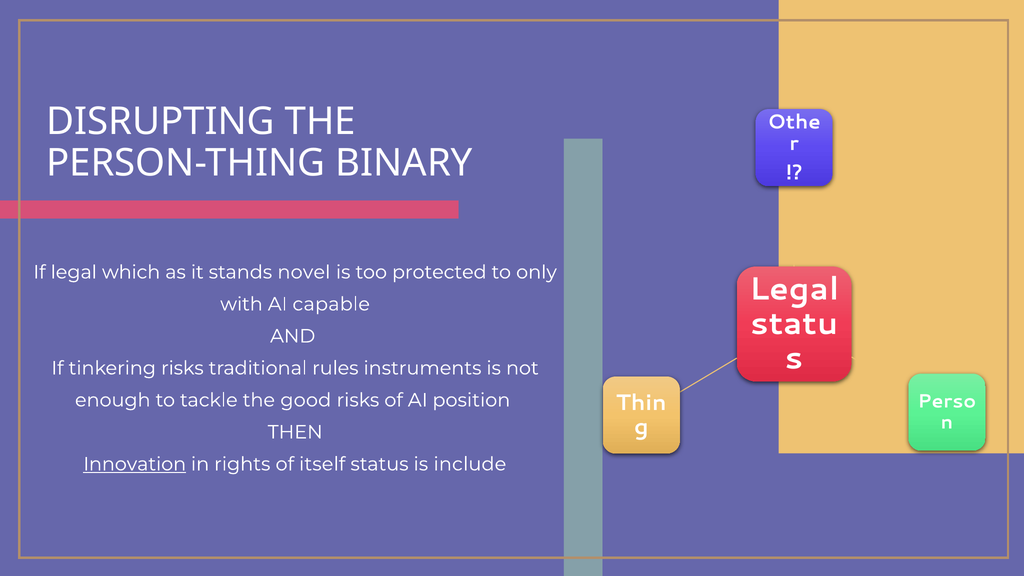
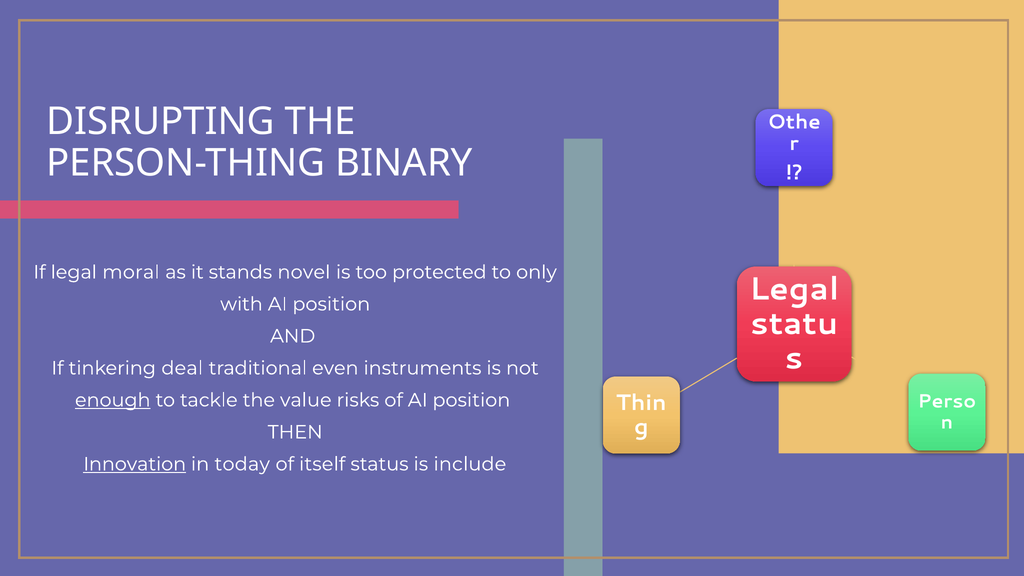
which: which -> moral
with AI capable: capable -> position
tinkering risks: risks -> deal
rules: rules -> even
enough underline: none -> present
good: good -> value
rights: rights -> today
